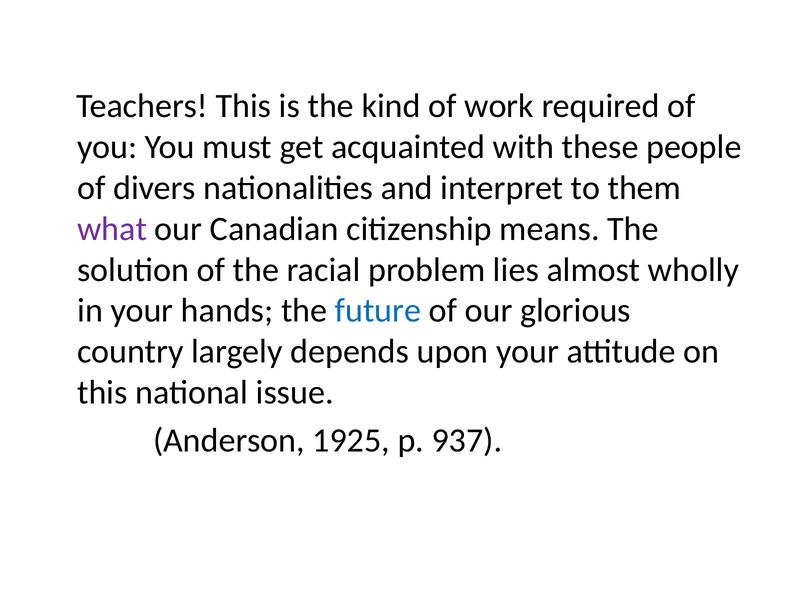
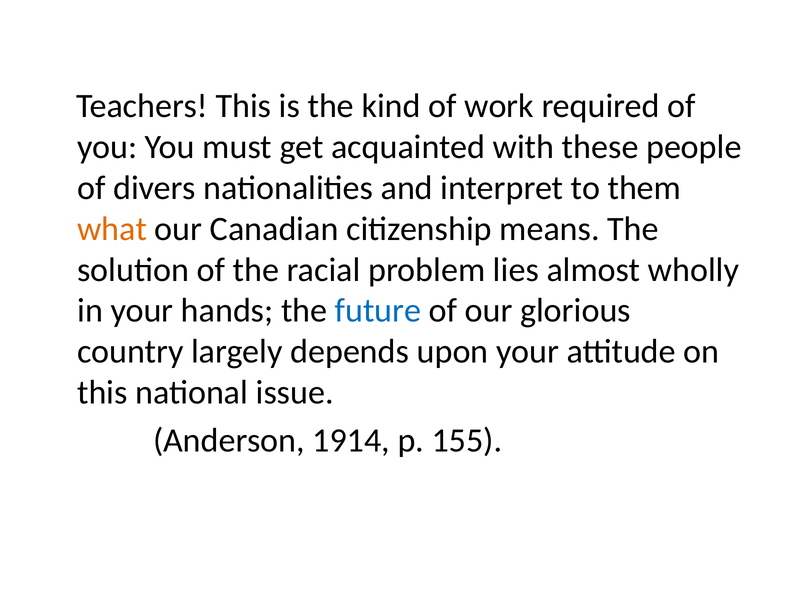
what colour: purple -> orange
1925: 1925 -> 1914
937: 937 -> 155
